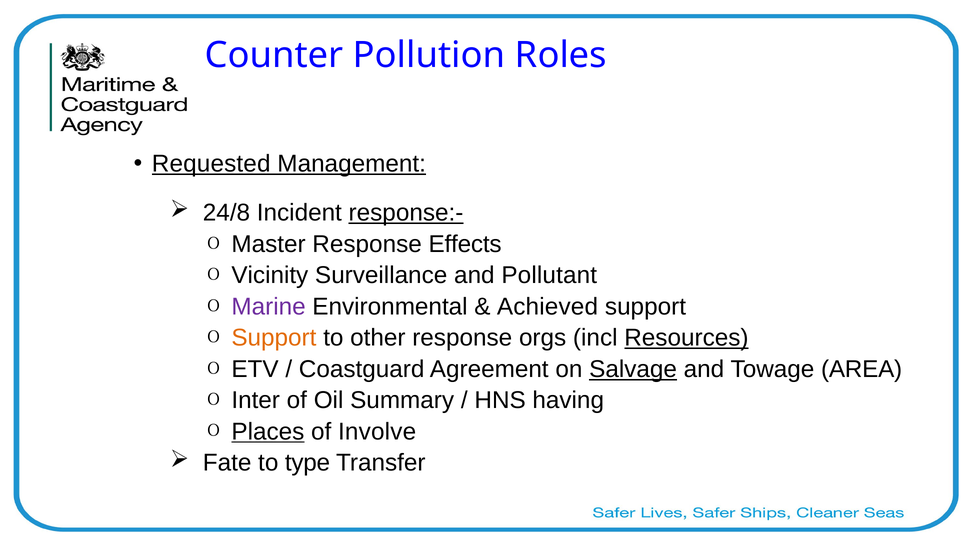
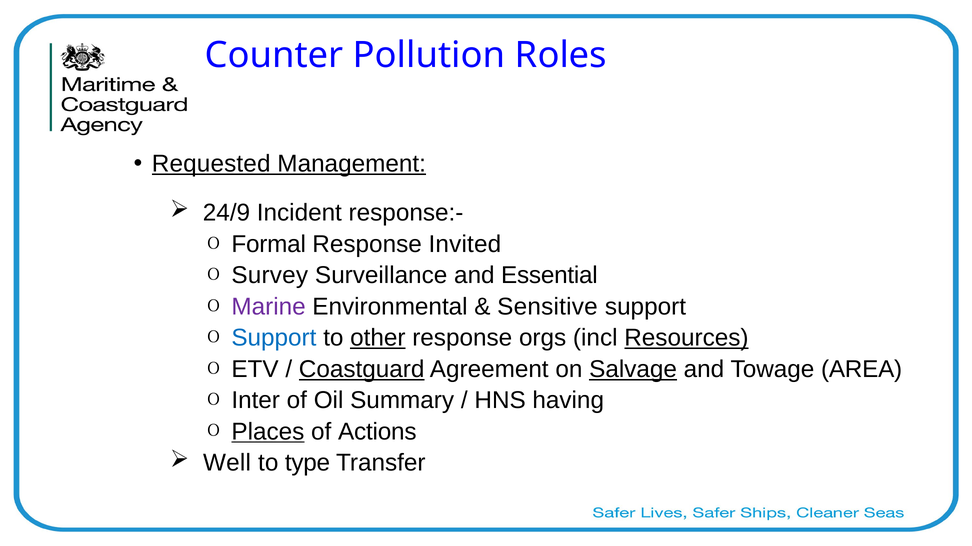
24/8: 24/8 -> 24/9
response:- underline: present -> none
Master: Master -> Formal
Effects: Effects -> Invited
Vicinity: Vicinity -> Survey
Pollutant: Pollutant -> Essential
Achieved: Achieved -> Sensitive
Support at (274, 338) colour: orange -> blue
other underline: none -> present
Coastguard underline: none -> present
Involve: Involve -> Actions
Fate: Fate -> Well
